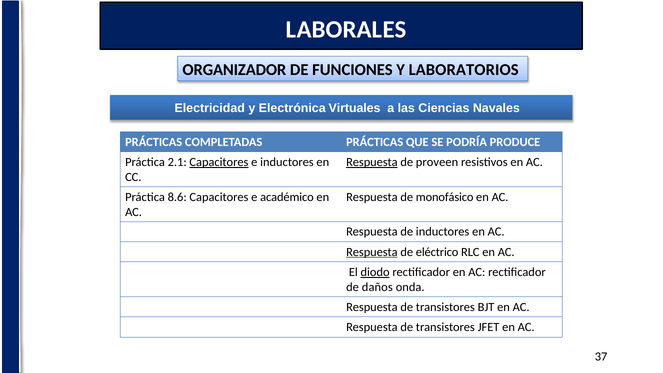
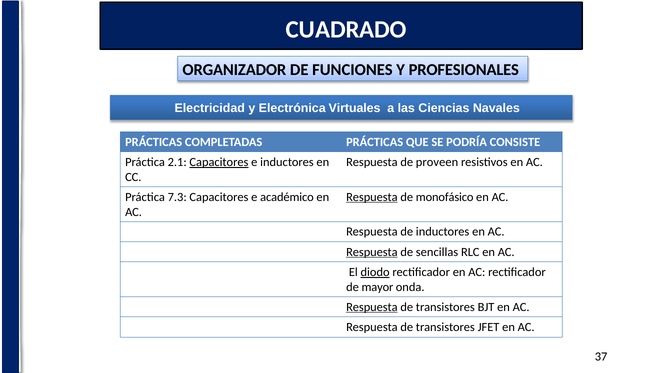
LABORALES: LABORALES -> CUADRADO
LABORATORIOS: LABORATORIOS -> PROFESIONALES
PRODUCE: PRODUCE -> CONSISTE
Respuesta at (372, 162) underline: present -> none
8.6: 8.6 -> 7.3
Respuesta at (372, 197) underline: none -> present
eléctrico: eléctrico -> sencillas
daños: daños -> mayor
Respuesta at (372, 307) underline: none -> present
